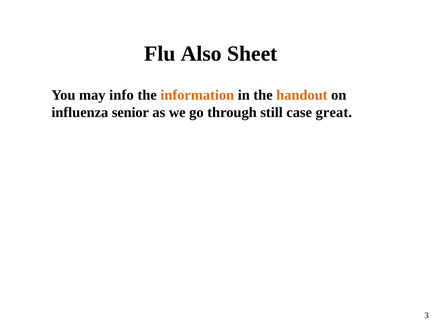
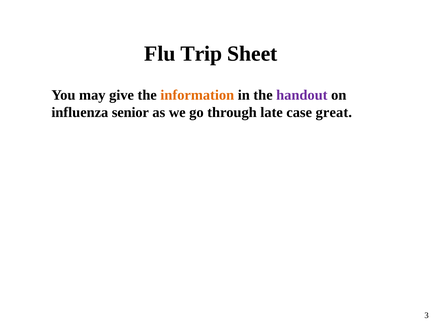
Also: Also -> Trip
info: info -> give
handout colour: orange -> purple
still: still -> late
